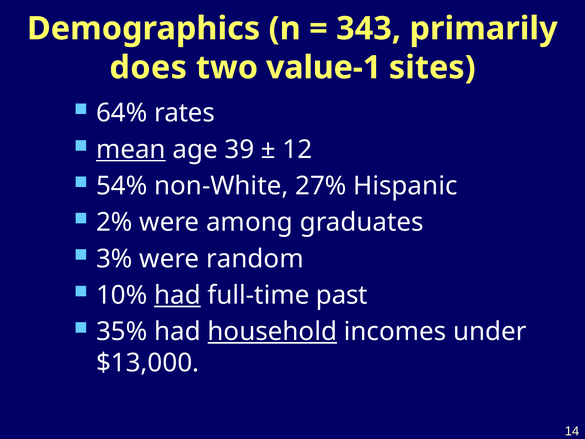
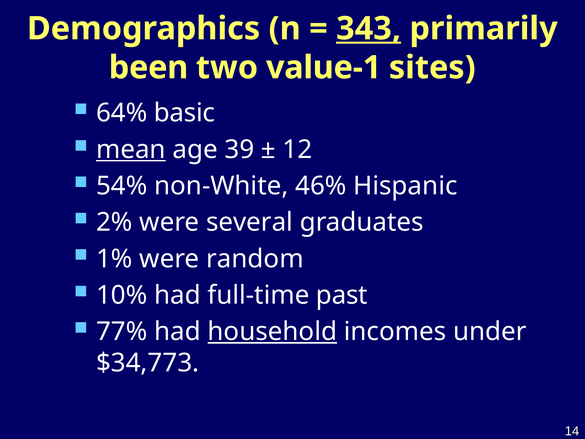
343 underline: none -> present
does: does -> been
rates: rates -> basic
27%: 27% -> 46%
among: among -> several
3%: 3% -> 1%
had at (177, 295) underline: present -> none
35%: 35% -> 77%
$13,000: $13,000 -> $34,773
